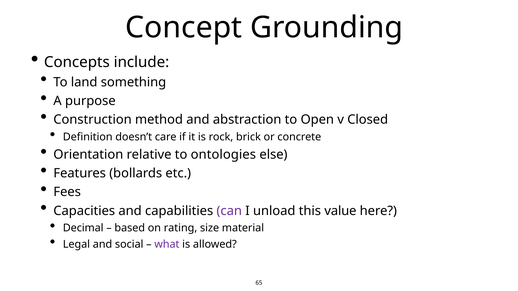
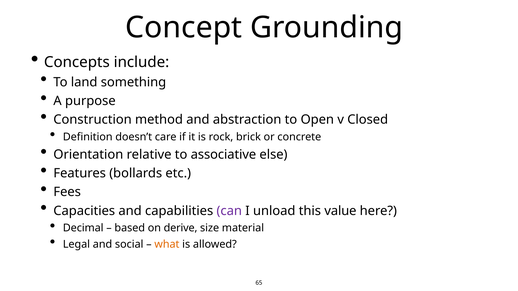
ontologies: ontologies -> associative
rating: rating -> derive
what colour: purple -> orange
